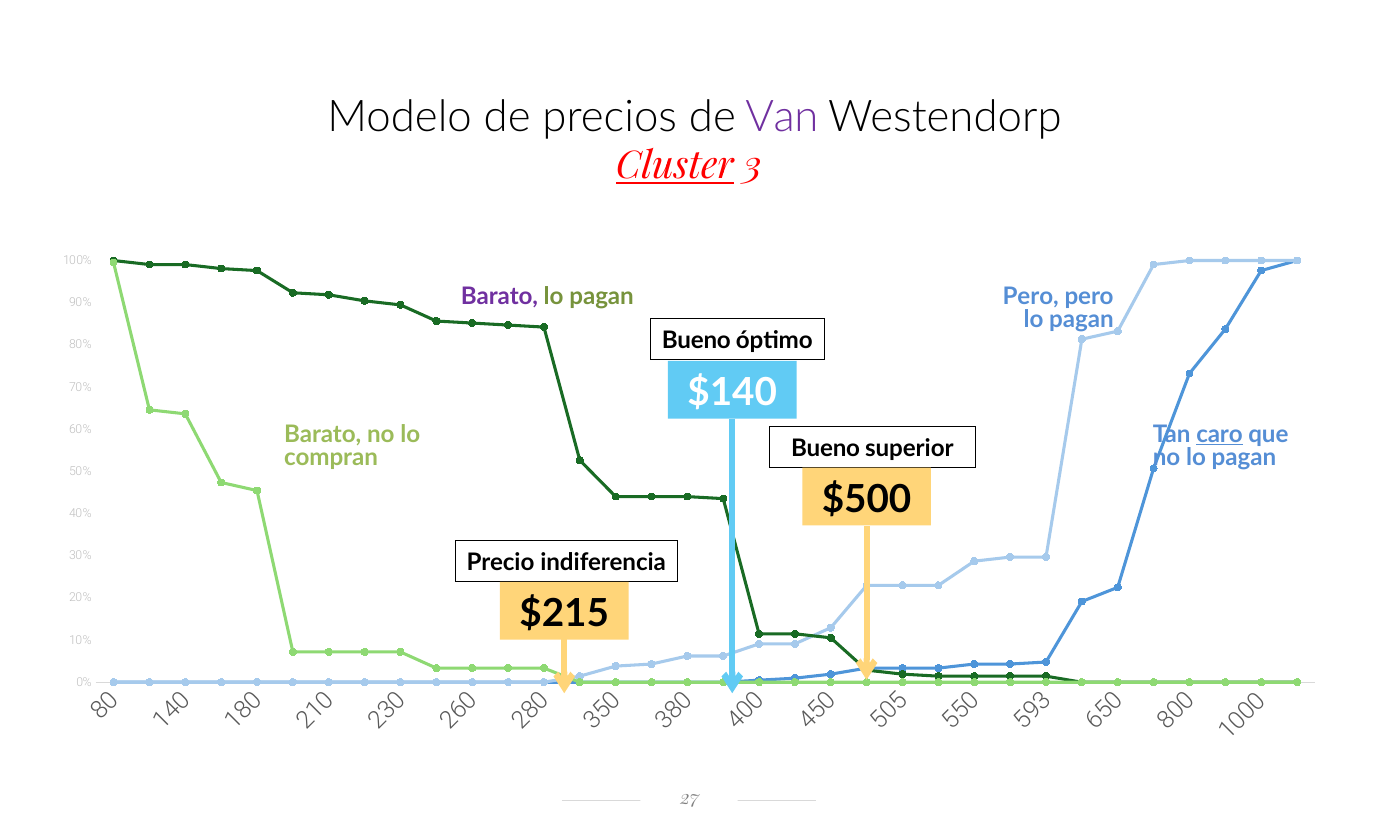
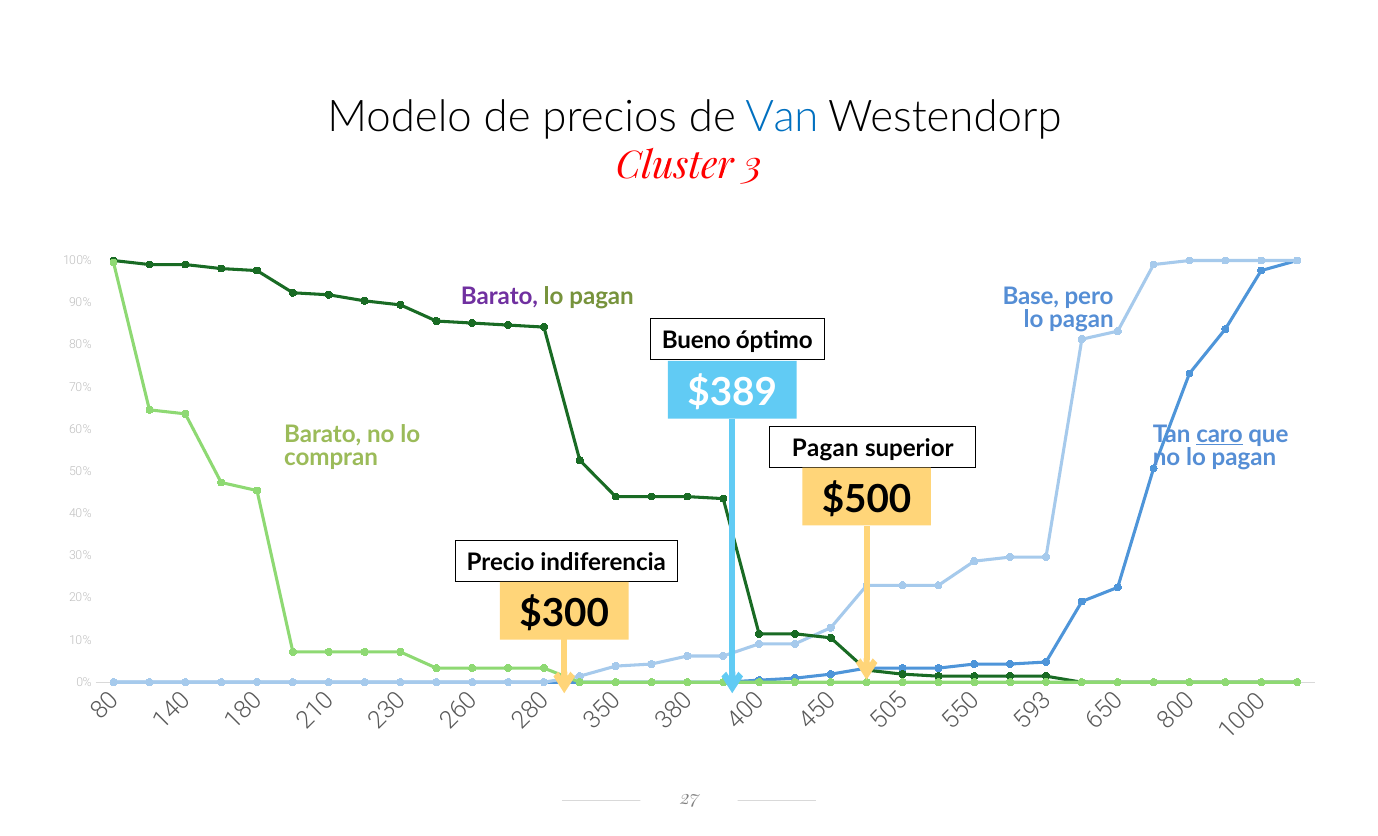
Van colour: purple -> blue
Cluster underline: present -> none
Pero at (1031, 297): Pero -> Base
$140: $140 -> $389
Bueno at (826, 449): Bueno -> Pagan
$215: $215 -> $300
